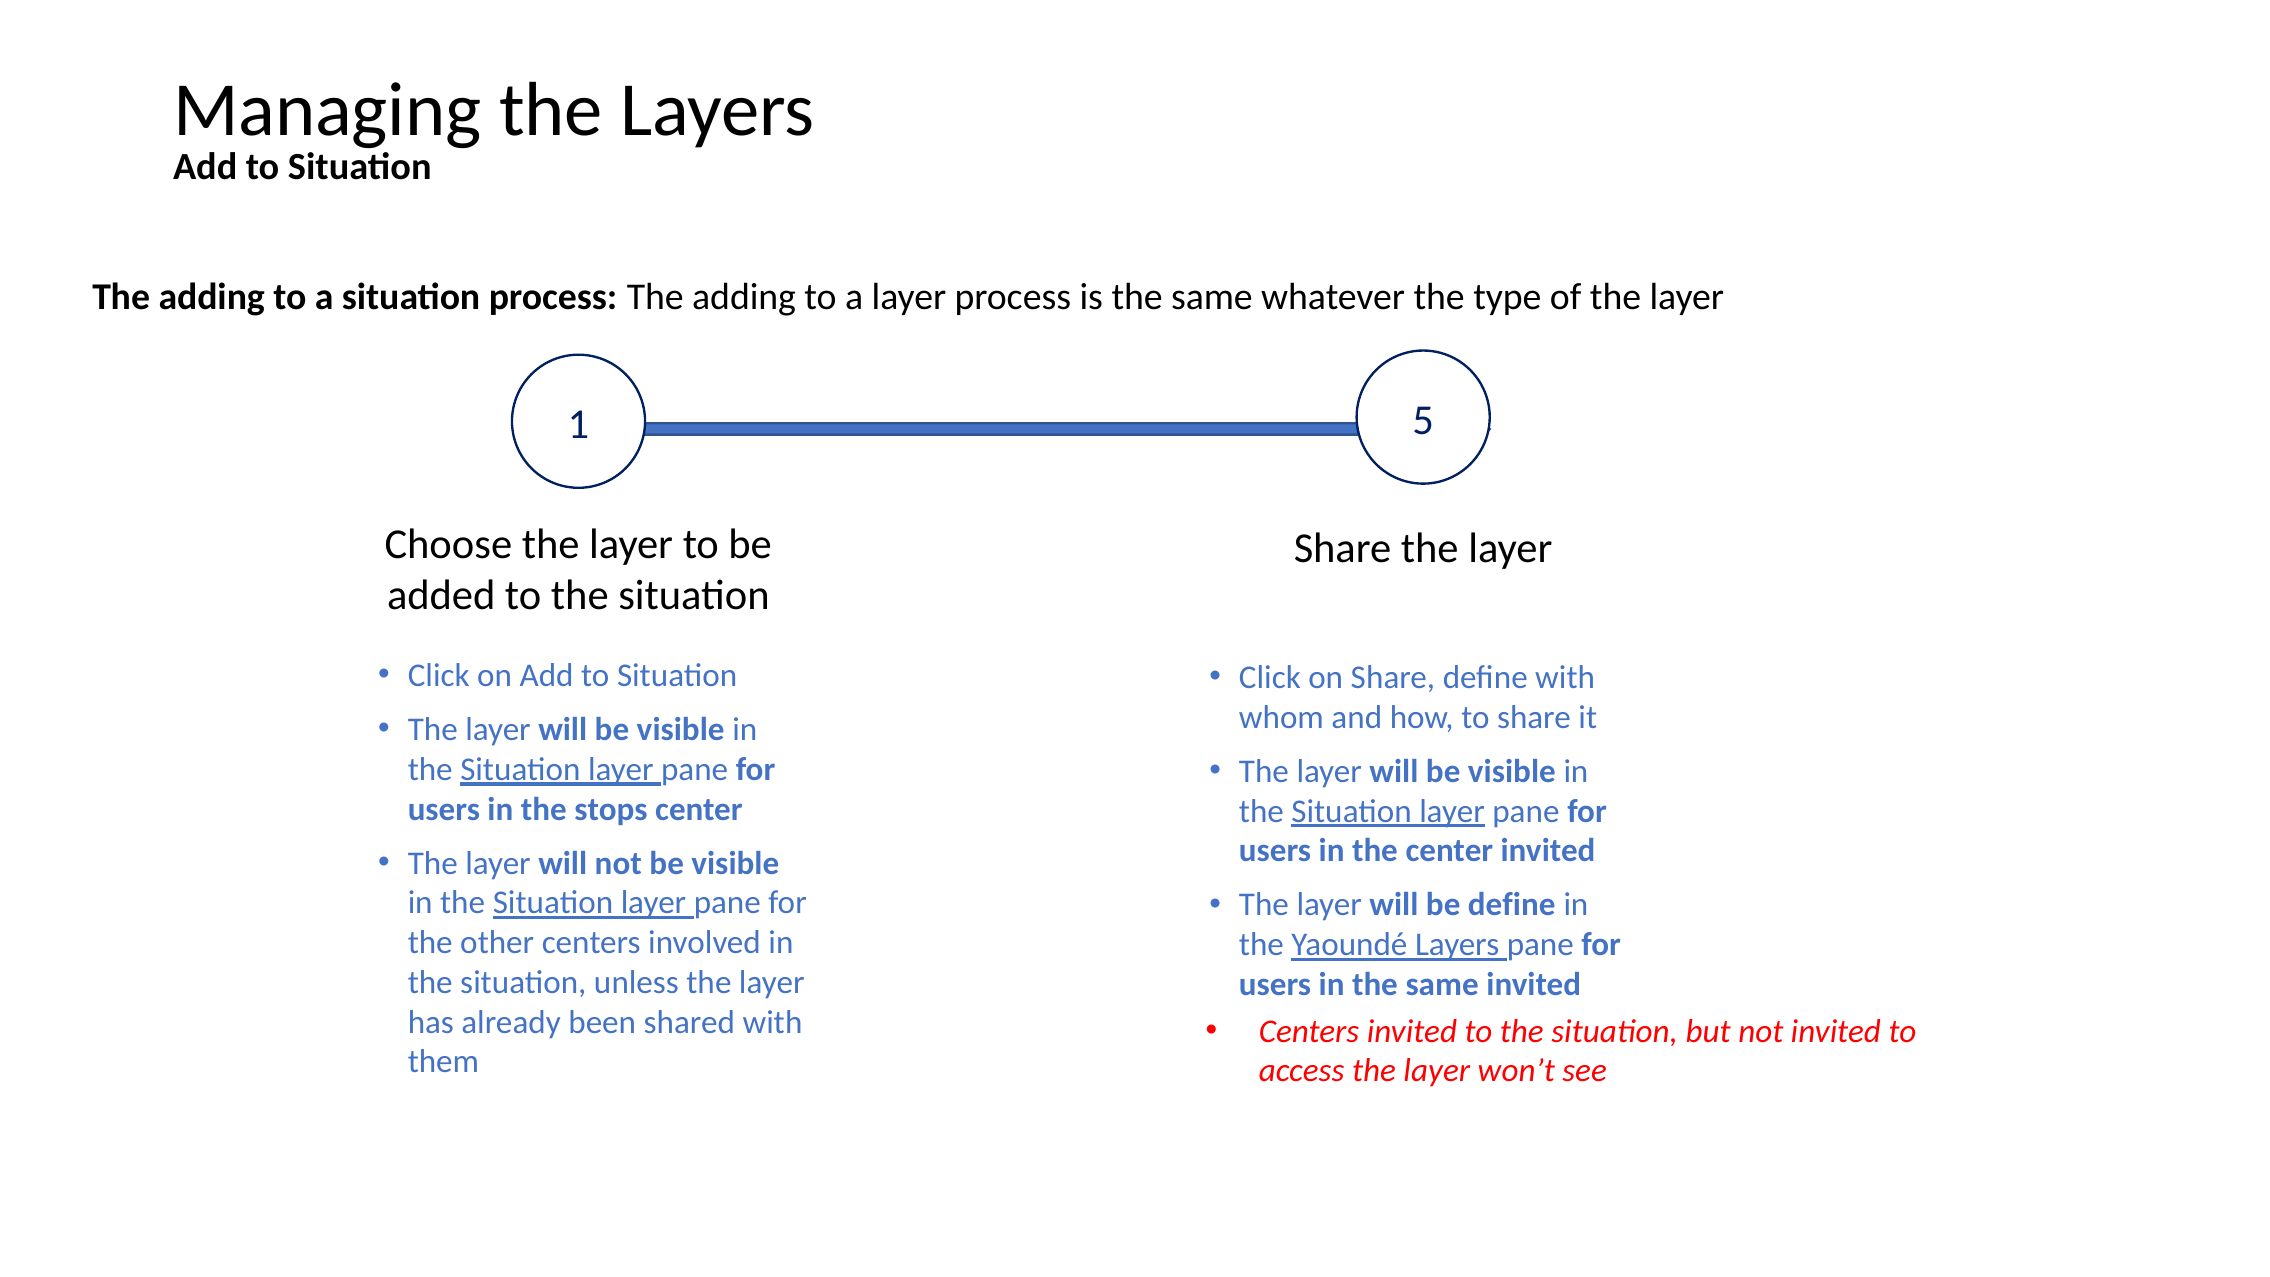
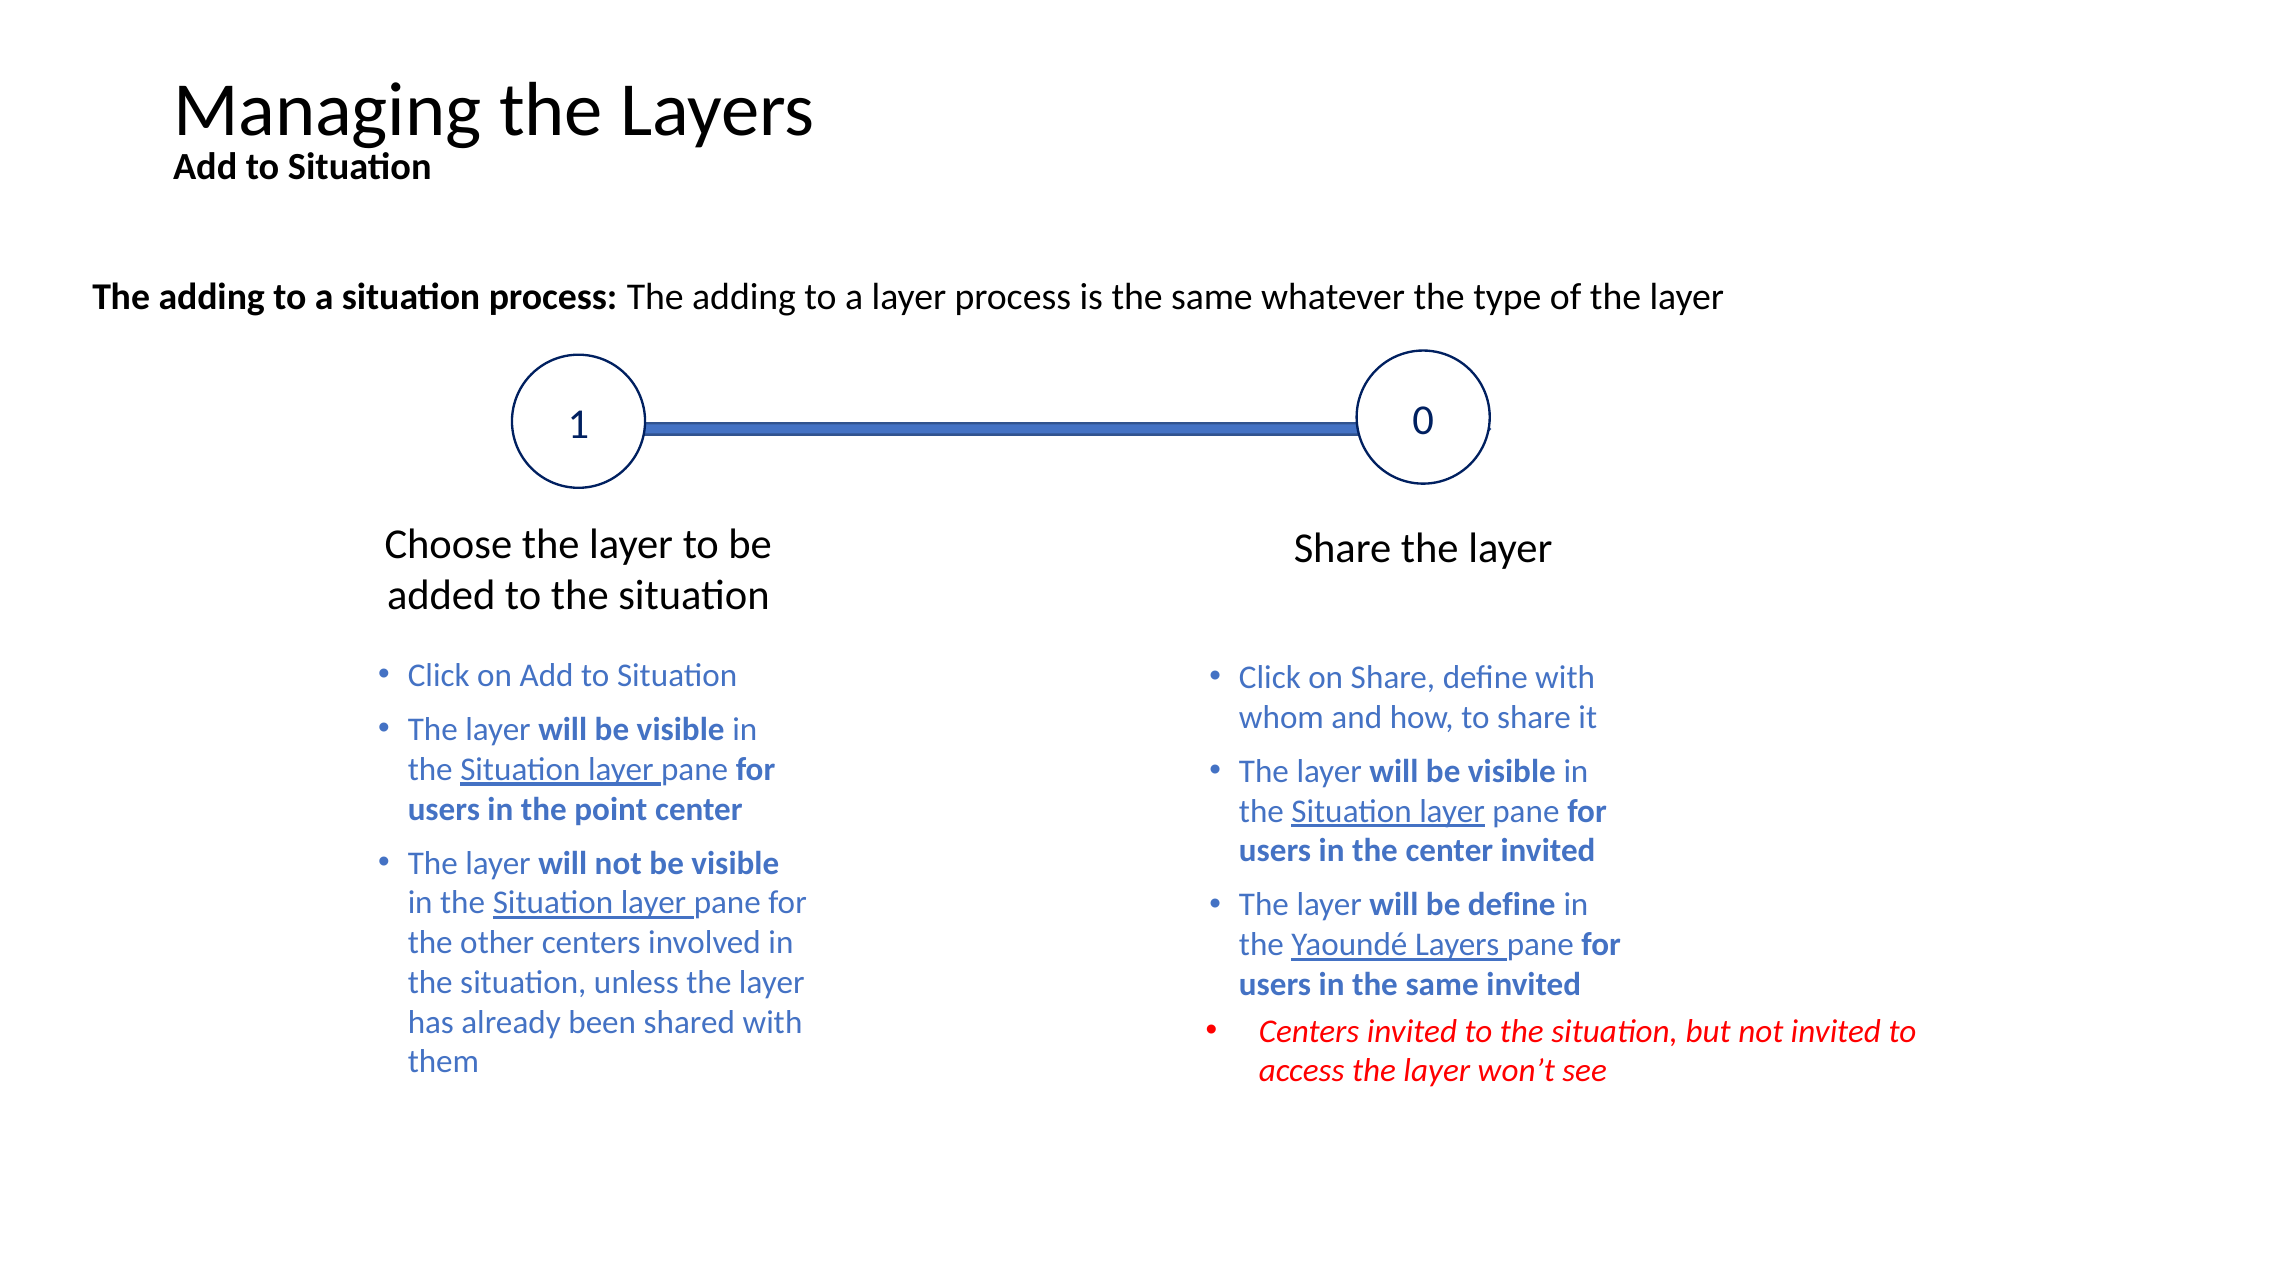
5: 5 -> 0
stops: stops -> point
